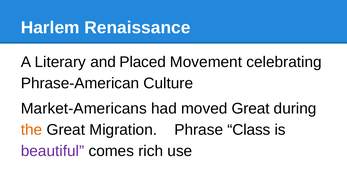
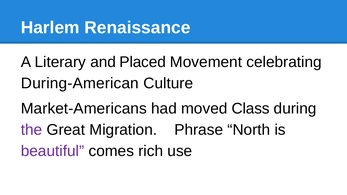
Phrase-American: Phrase-American -> During-American
moved Great: Great -> Class
the colour: orange -> purple
Class: Class -> North
